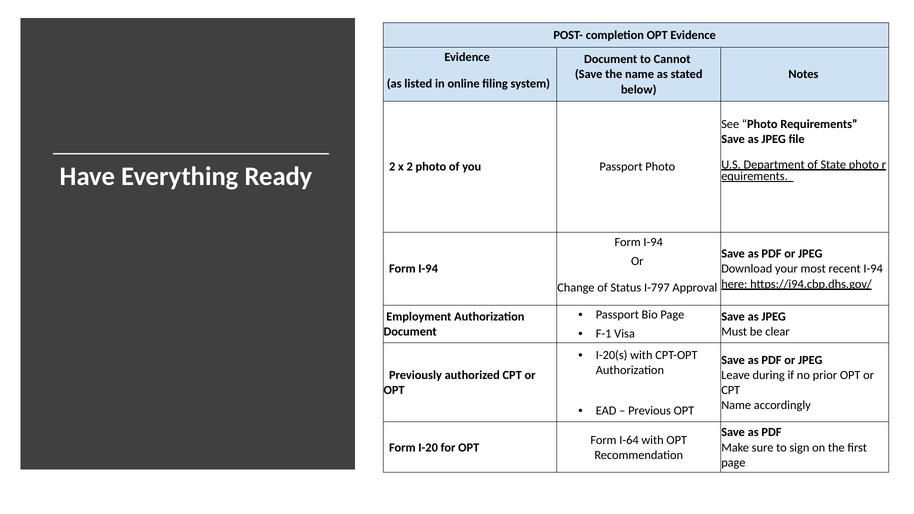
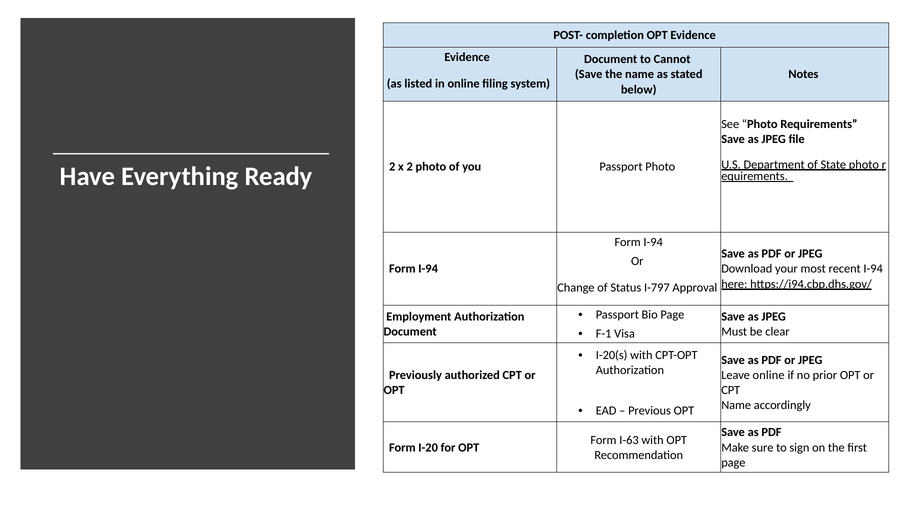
Leave during: during -> online
I-64: I-64 -> I-63
